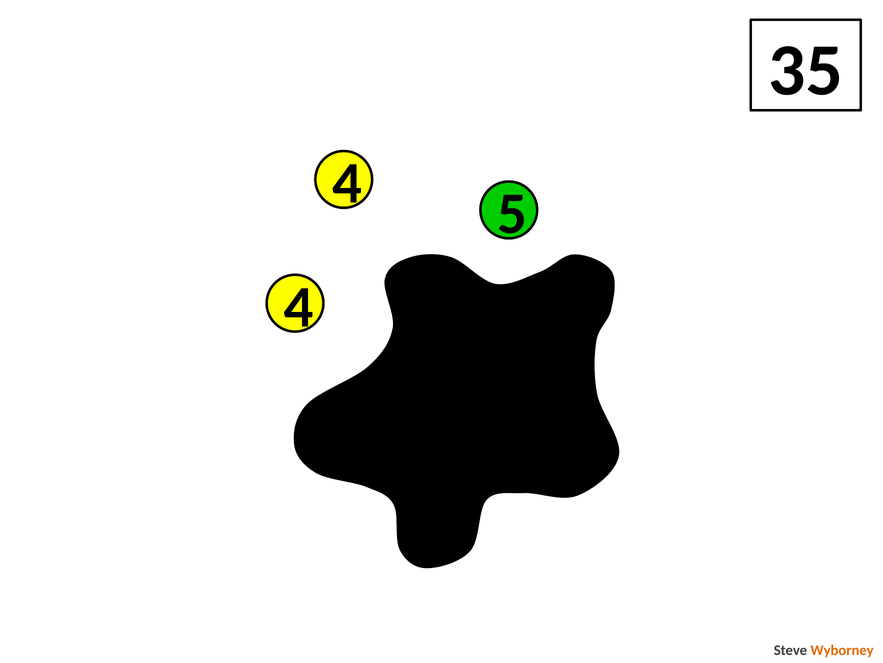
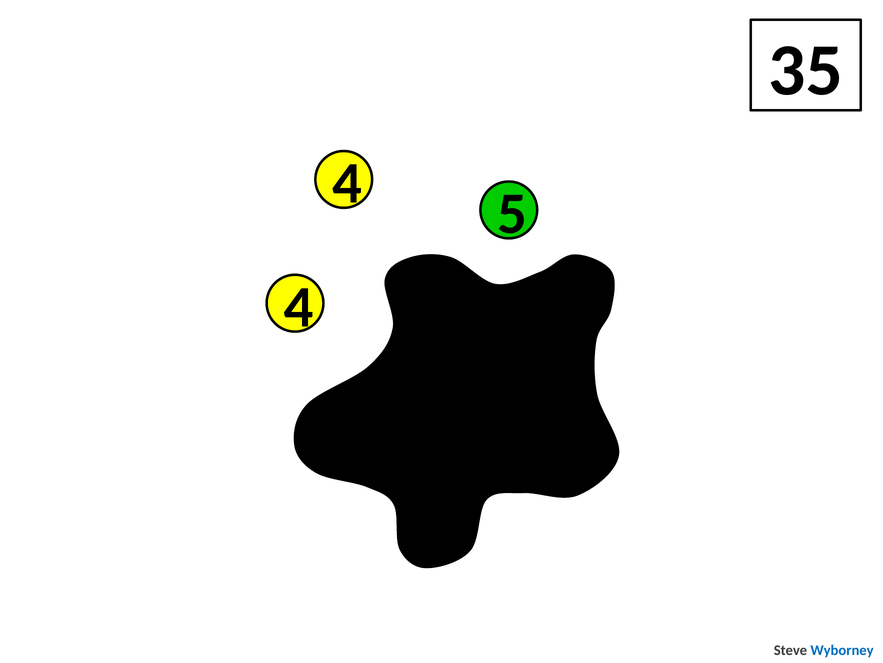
Wyborney colour: orange -> blue
